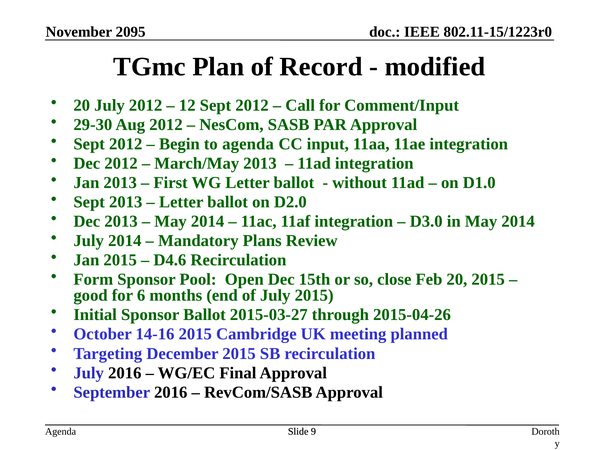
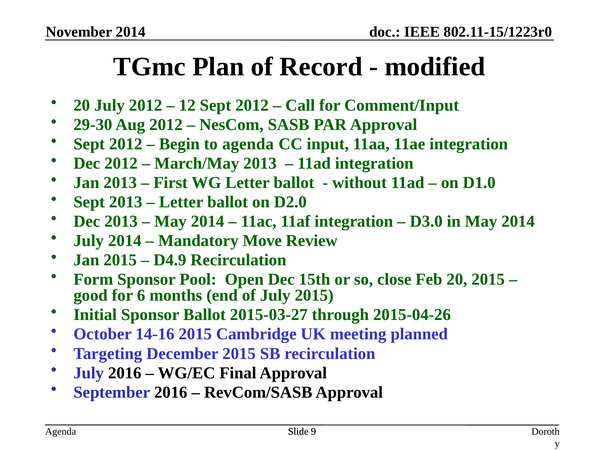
November 2095: 2095 -> 2014
Plans: Plans -> Move
D4.6: D4.6 -> D4.9
